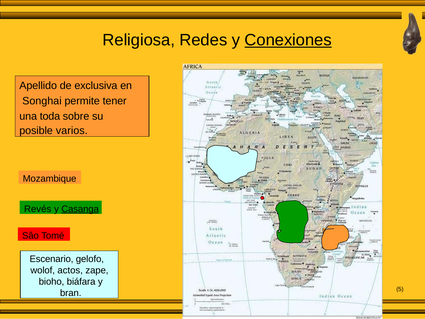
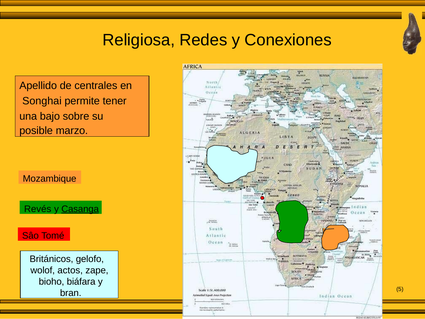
Conexiones underline: present -> none
exclusiva: exclusiva -> centrales
toda: toda -> bajo
varios: varios -> marzo
Escenario: Escenario -> Británicos
